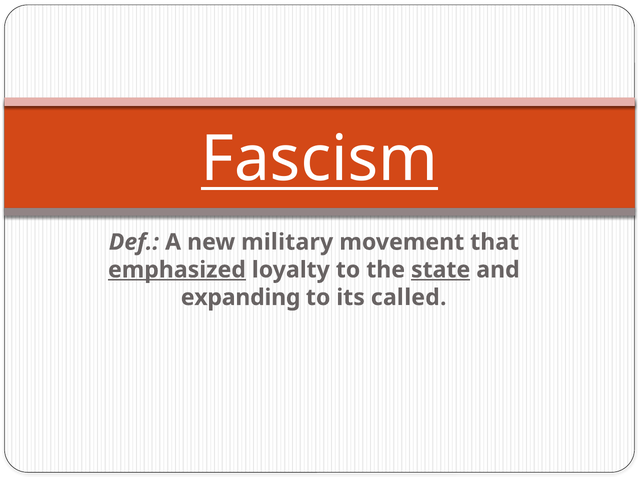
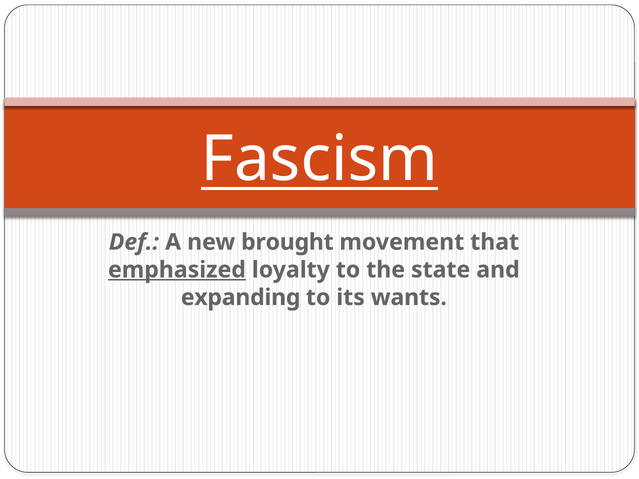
military: military -> brought
state underline: present -> none
called: called -> wants
